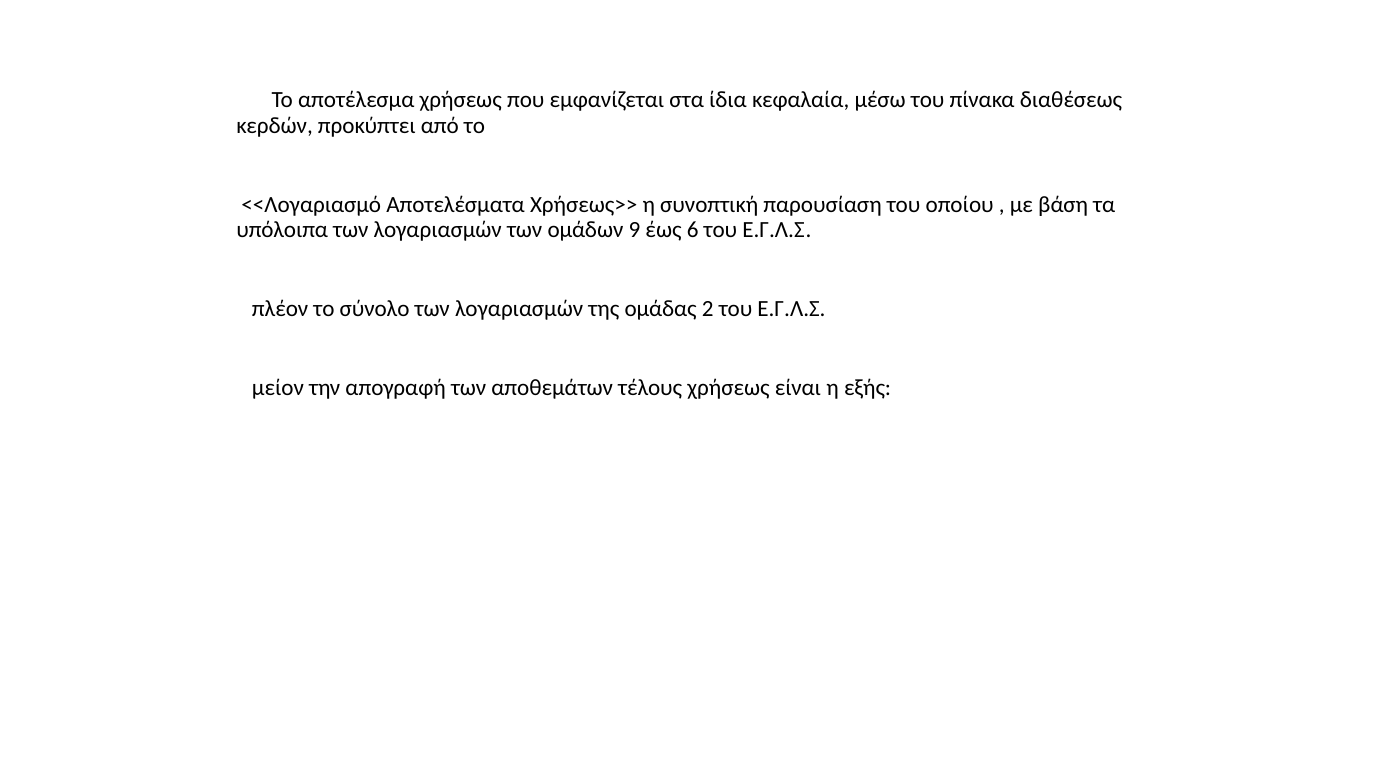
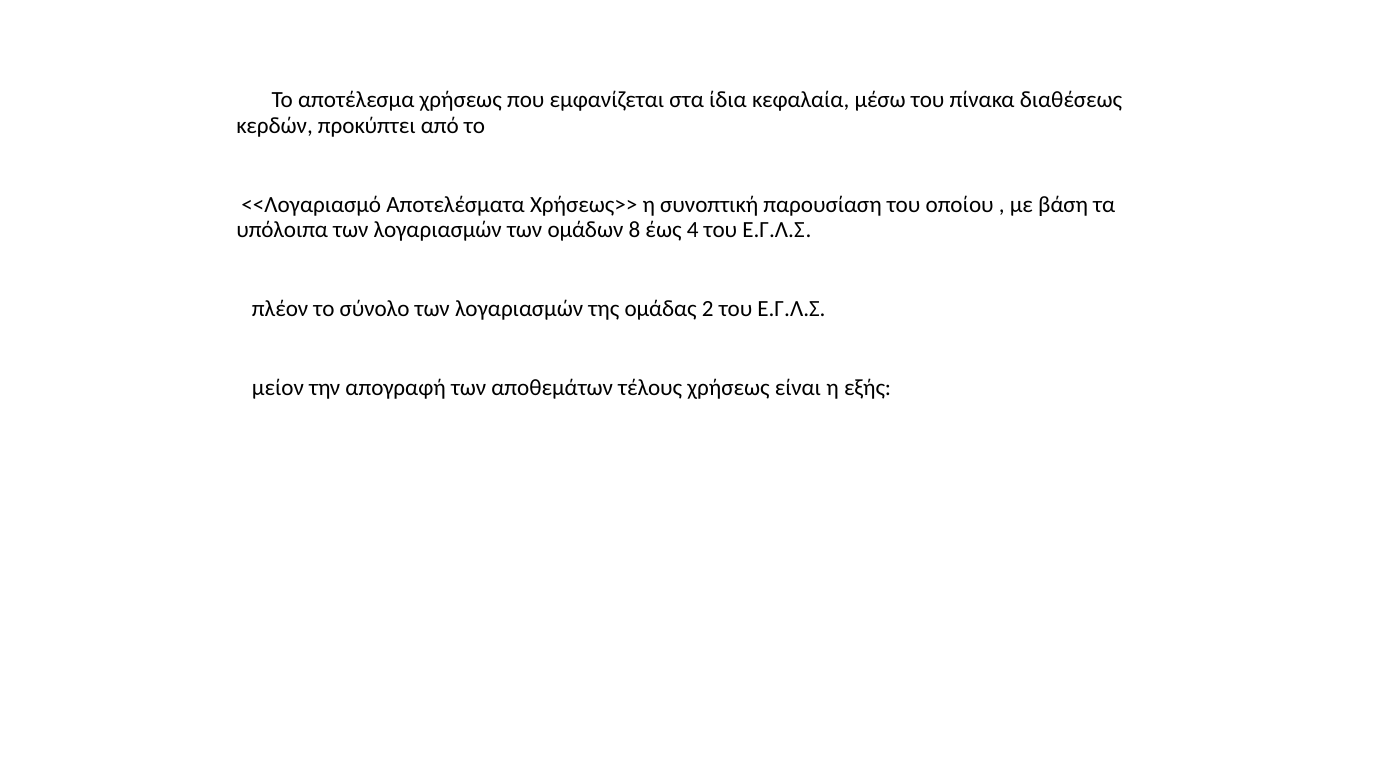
9: 9 -> 8
6: 6 -> 4
